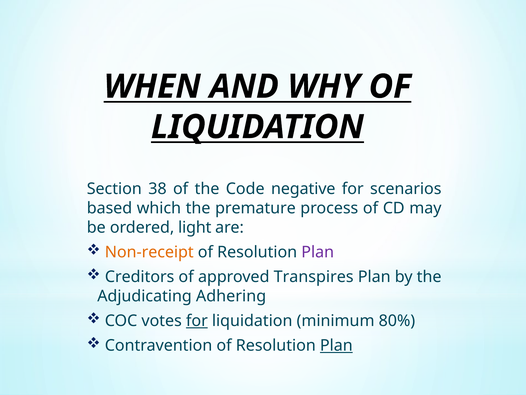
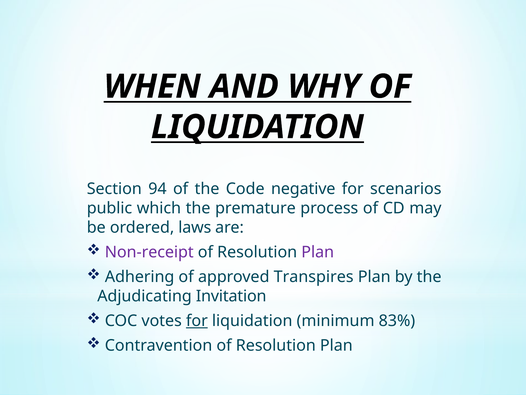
38: 38 -> 94
based: based -> public
light: light -> laws
Non-receipt colour: orange -> purple
Creditors: Creditors -> Adhering
Adhering: Adhering -> Invitation
80%: 80% -> 83%
Plan at (336, 345) underline: present -> none
